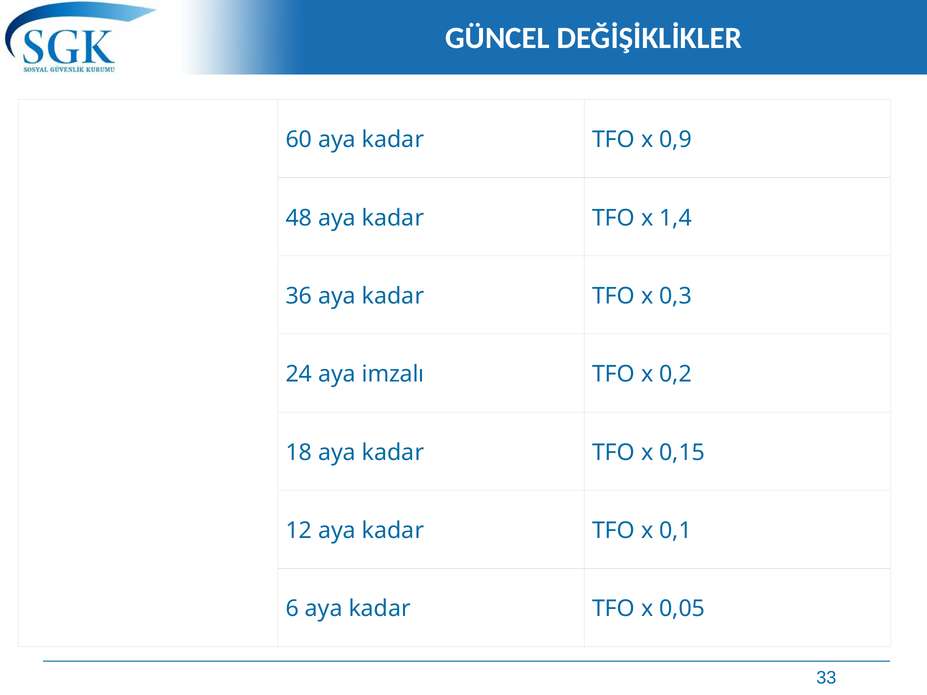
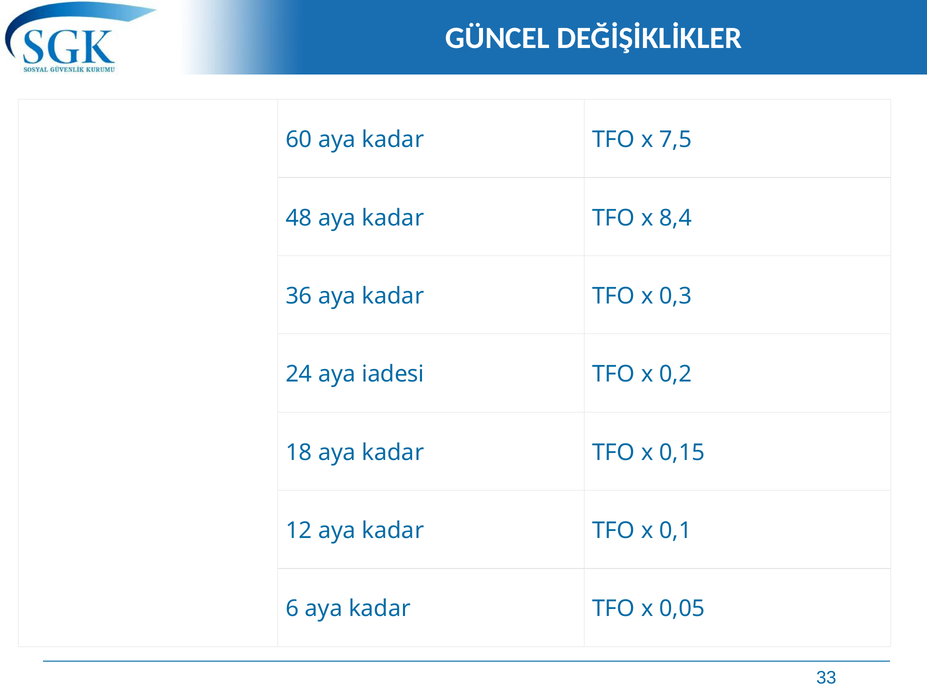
0,9: 0,9 -> 7,5
1,4: 1,4 -> 8,4
imzalı: imzalı -> iadesi
